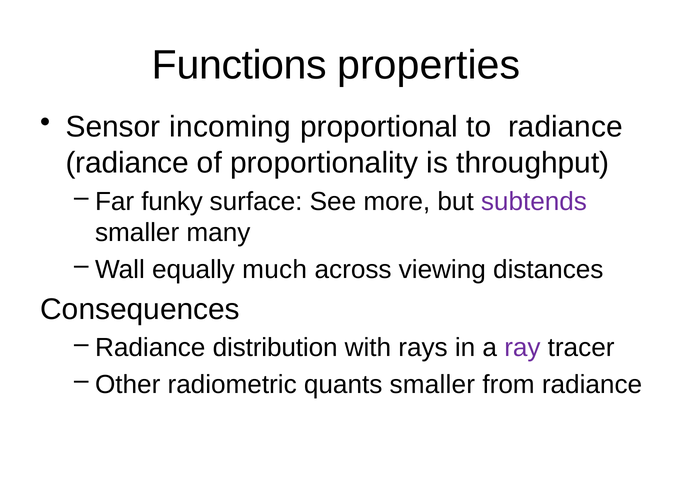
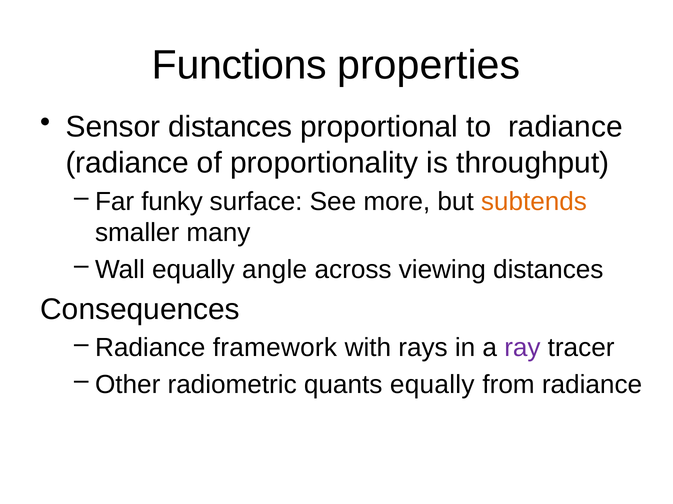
Sensor incoming: incoming -> distances
subtends colour: purple -> orange
much: much -> angle
distribution: distribution -> framework
quants smaller: smaller -> equally
